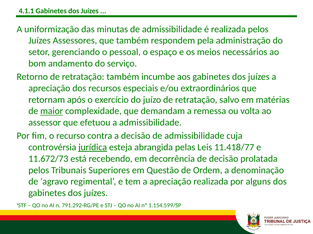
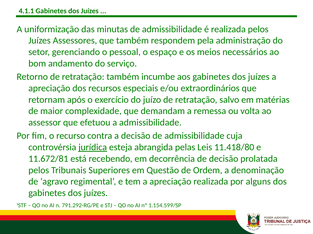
maior underline: present -> none
11.418/77: 11.418/77 -> 11.418/80
11.672/73: 11.672/73 -> 11.672/81
